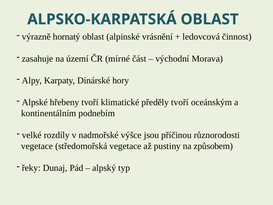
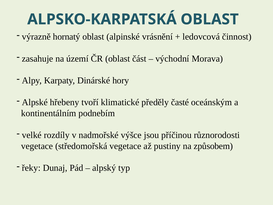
ČR mírné: mírné -> oblast
předěly tvoří: tvoří -> časté
